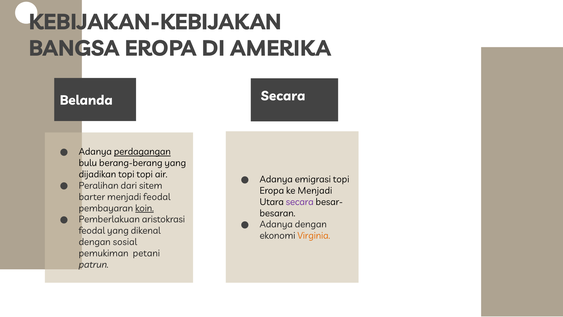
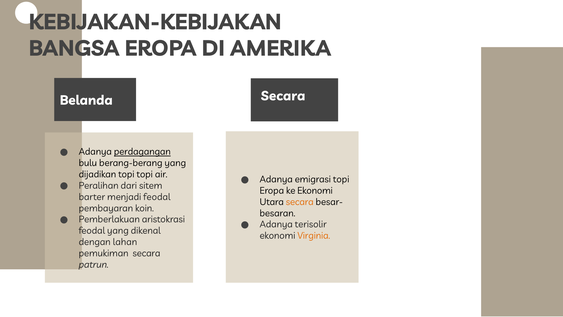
ke Menjadi: Menjadi -> Ekonomi
secara at (300, 202) colour: purple -> orange
koin underline: present -> none
Adanya dengan: dengan -> terisolir
sosial: sosial -> lahan
pemukiman petani: petani -> secara
